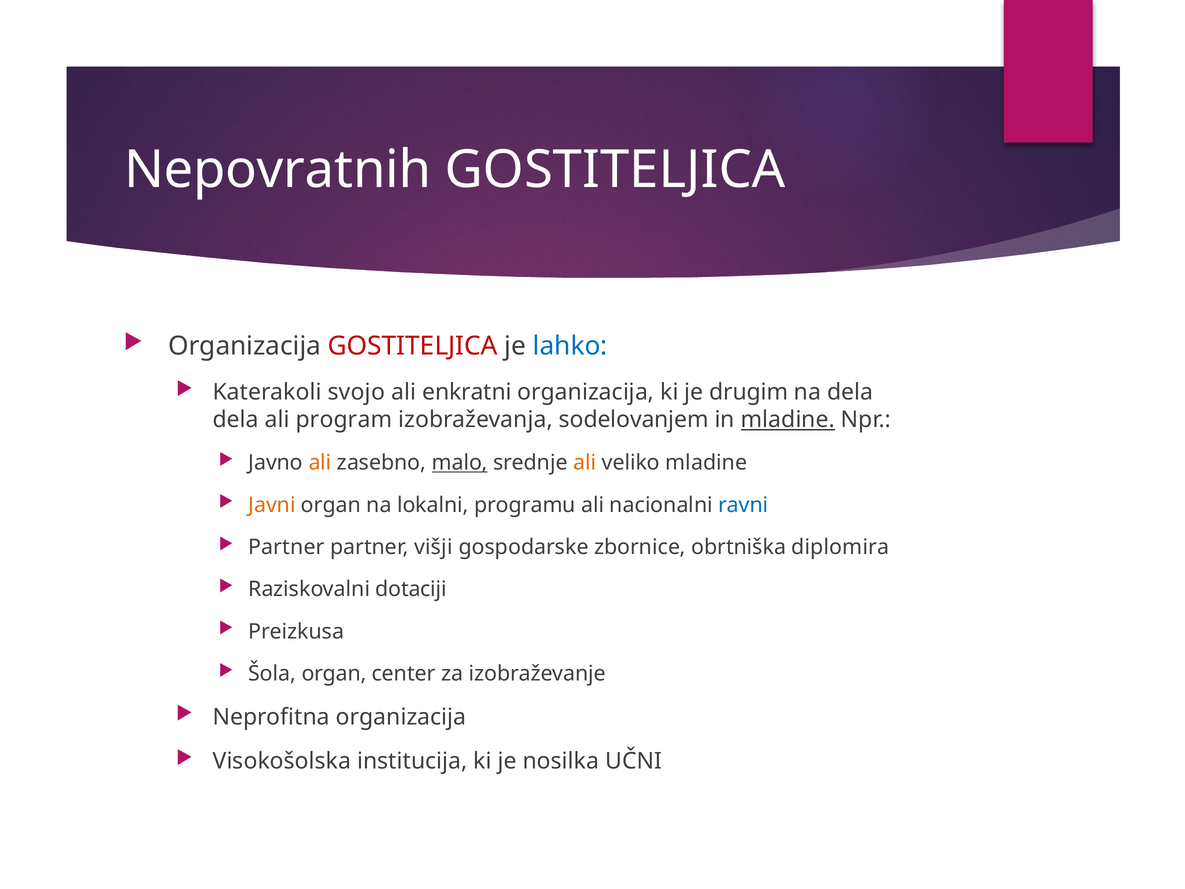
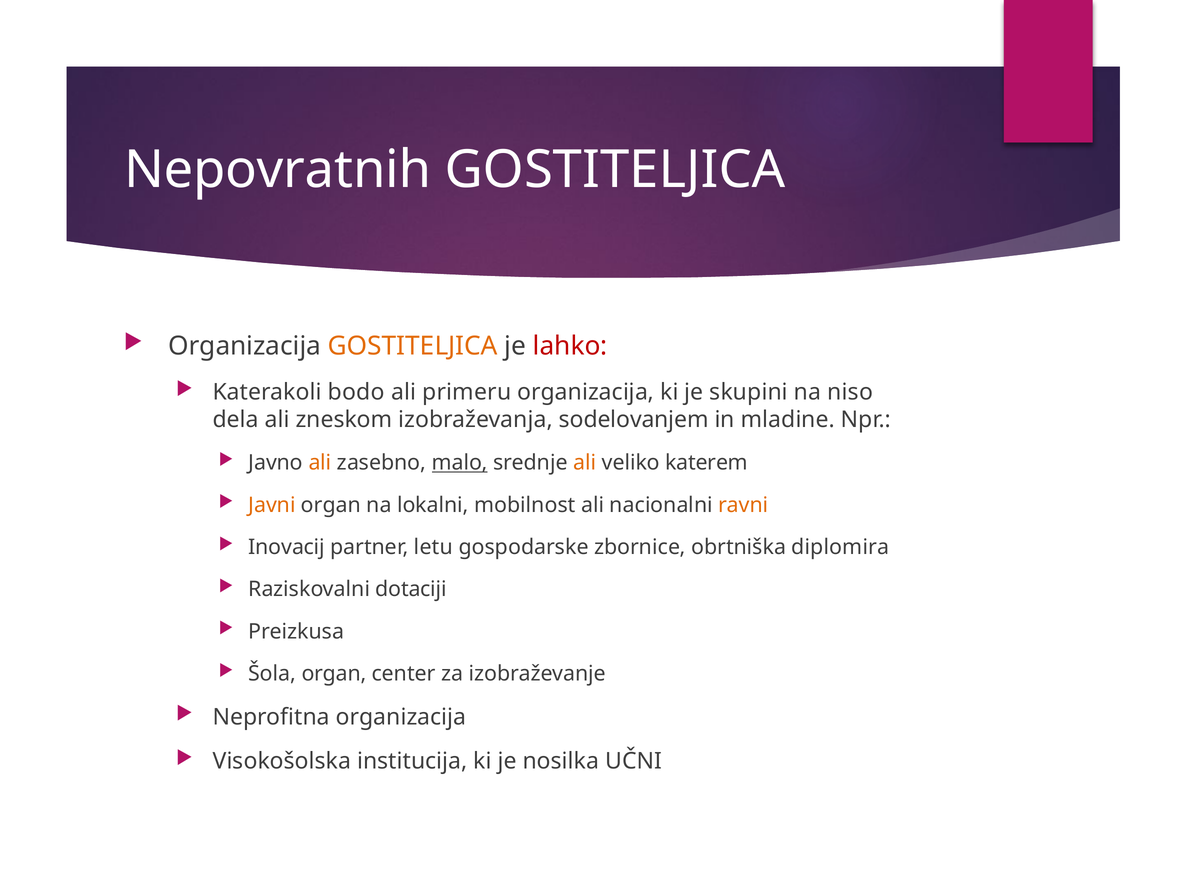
GOSTITELJICA at (413, 346) colour: red -> orange
lahko colour: blue -> red
svojo: svojo -> bodo
enkratni: enkratni -> primeru
drugim: drugim -> skupini
na dela: dela -> niso
program: program -> zneskom
mladine at (788, 420) underline: present -> none
veliko mladine: mladine -> katerem
programu: programu -> mobilnost
ravni colour: blue -> orange
Partner at (286, 547): Partner -> Inovacij
višji: višji -> letu
